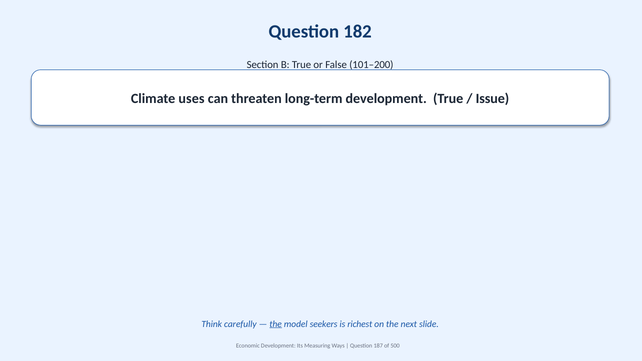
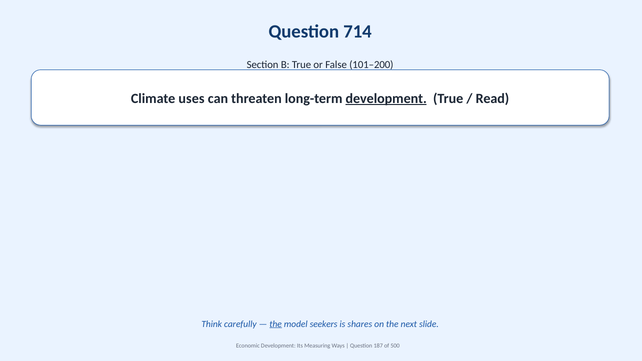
182: 182 -> 714
development at (386, 98) underline: none -> present
Issue: Issue -> Read
richest: richest -> shares
